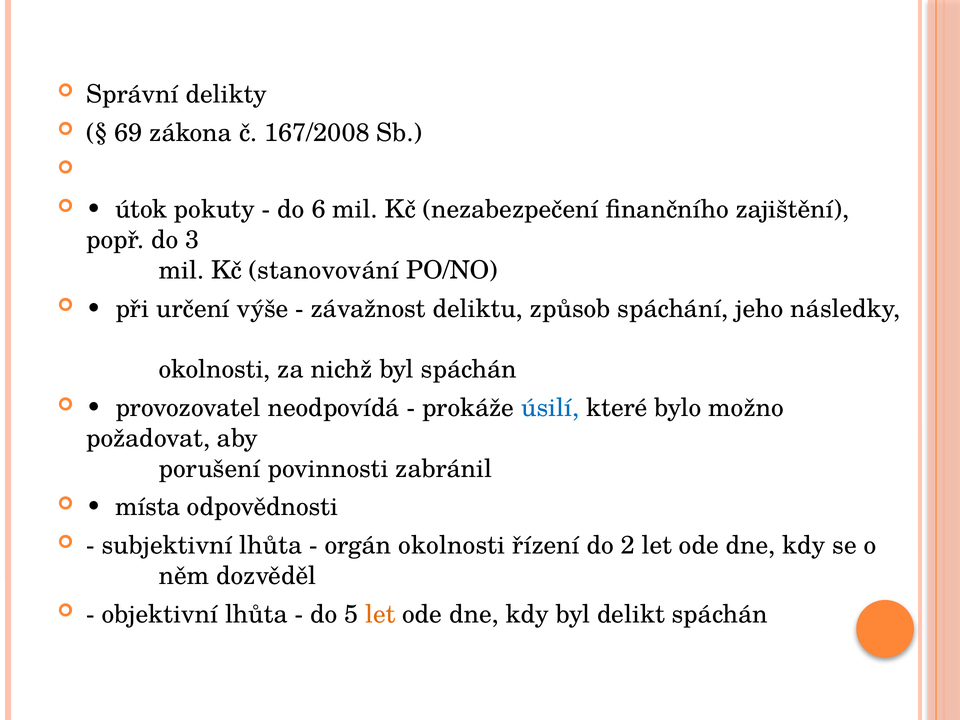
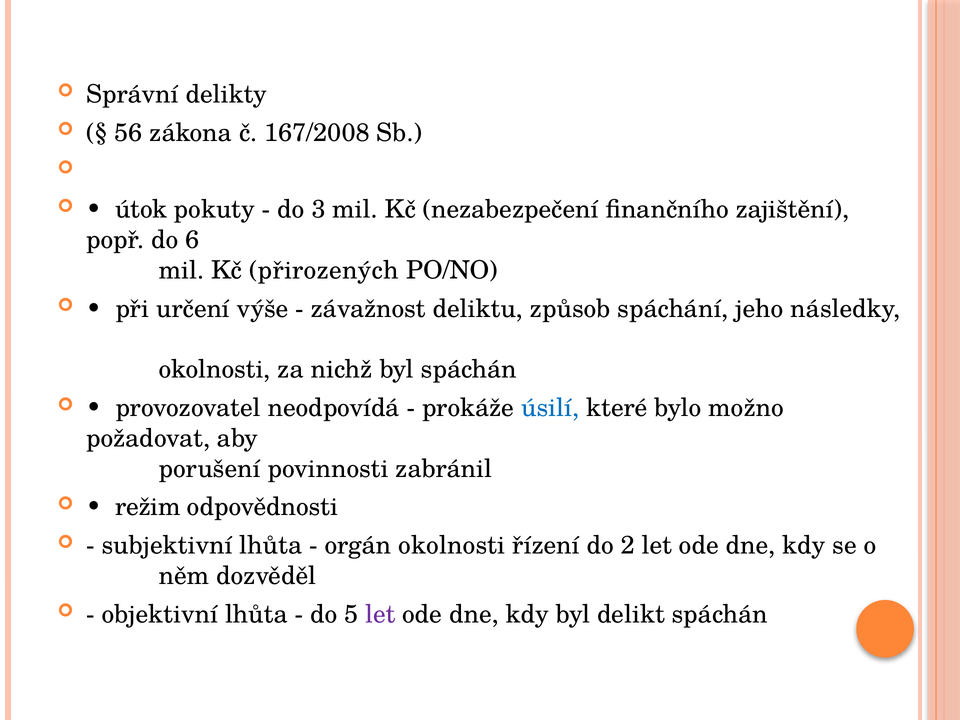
69: 69 -> 56
6: 6 -> 3
3: 3 -> 6
stanovování: stanovování -> přirozených
místa: místa -> režim
let at (380, 614) colour: orange -> purple
